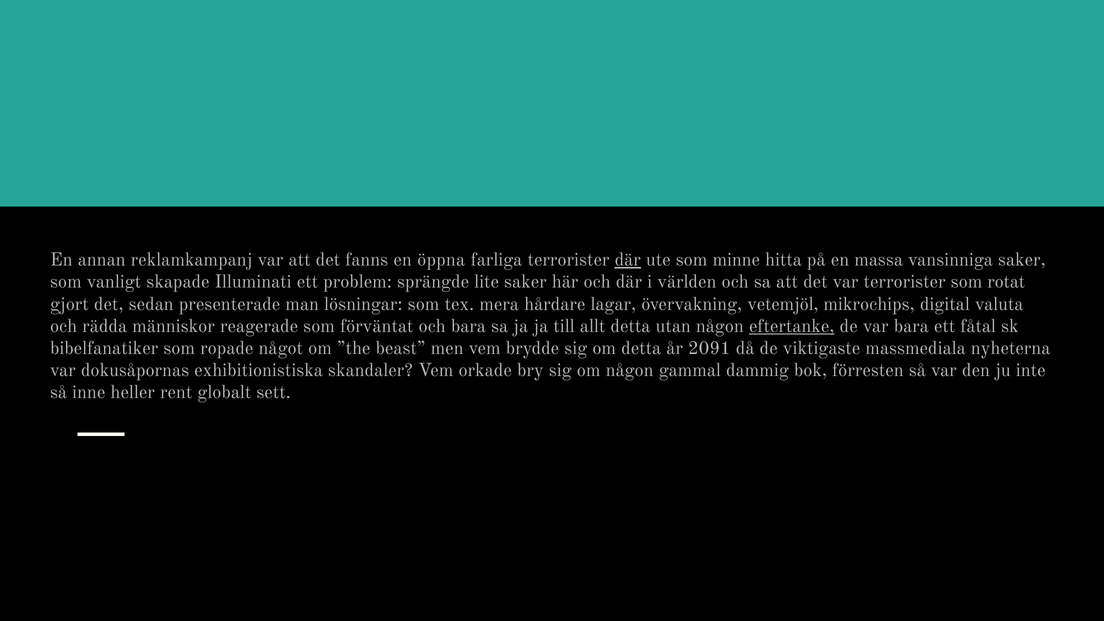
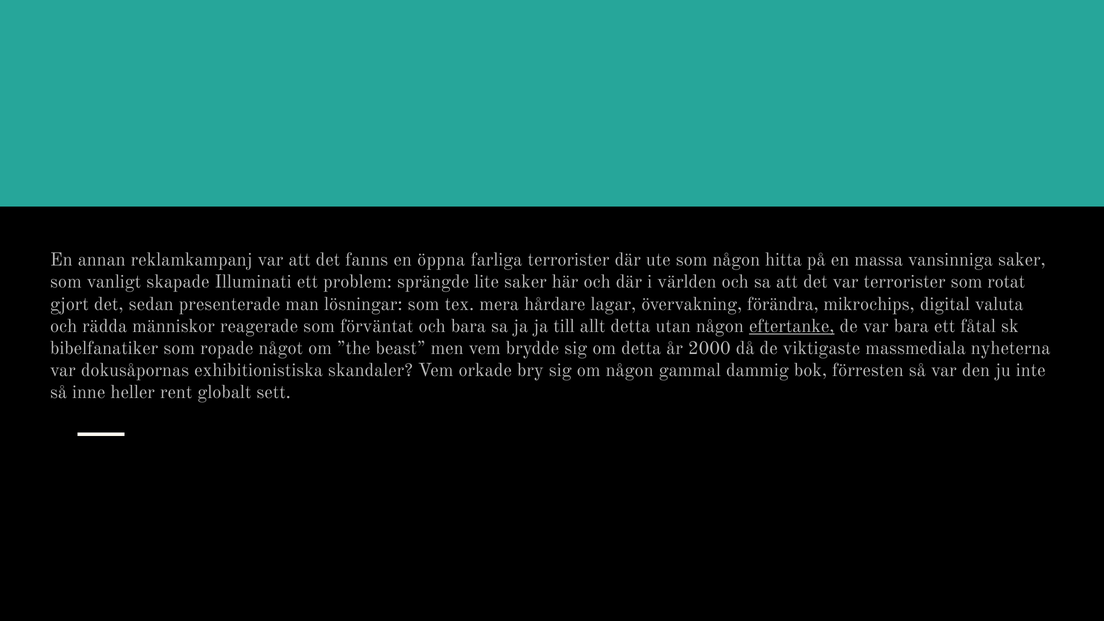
där at (628, 260) underline: present -> none
som minne: minne -> någon
vetemjöl: vetemjöl -> förändra
2091: 2091 -> 2000
